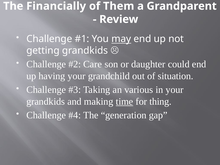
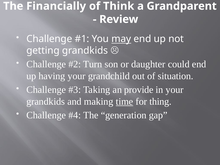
Them: Them -> Think
Care: Care -> Turn
various: various -> provide
